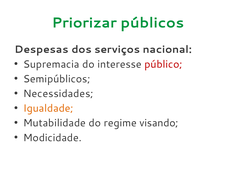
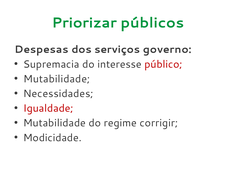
nacional: nacional -> governo
Semipúblicos at (57, 79): Semipúblicos -> Mutabilidade
Igualdade colour: orange -> red
visando: visando -> corrigir
